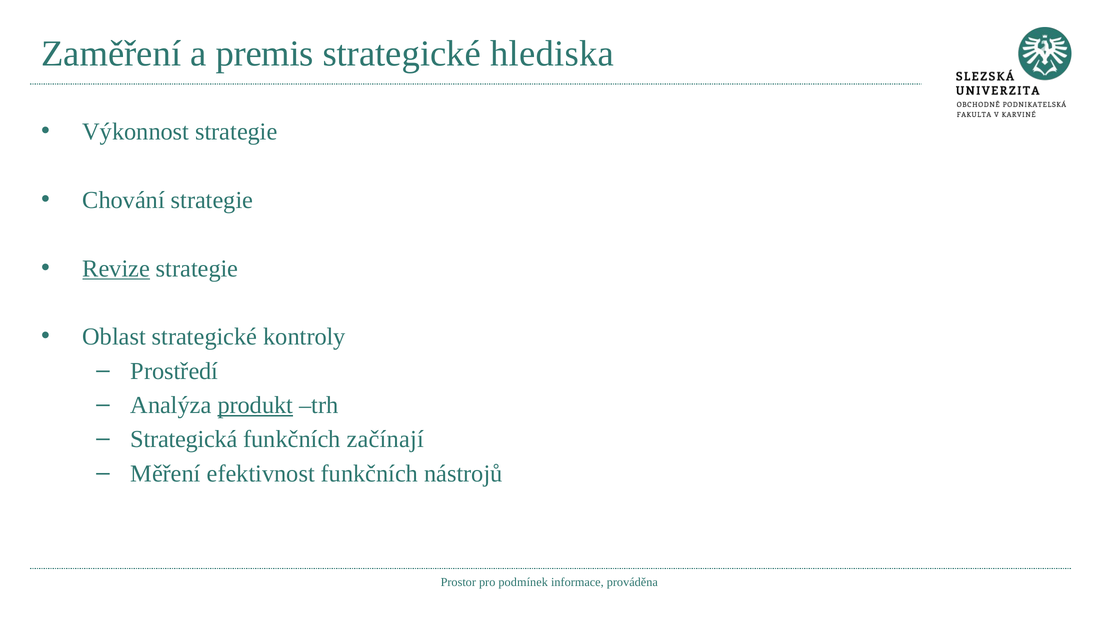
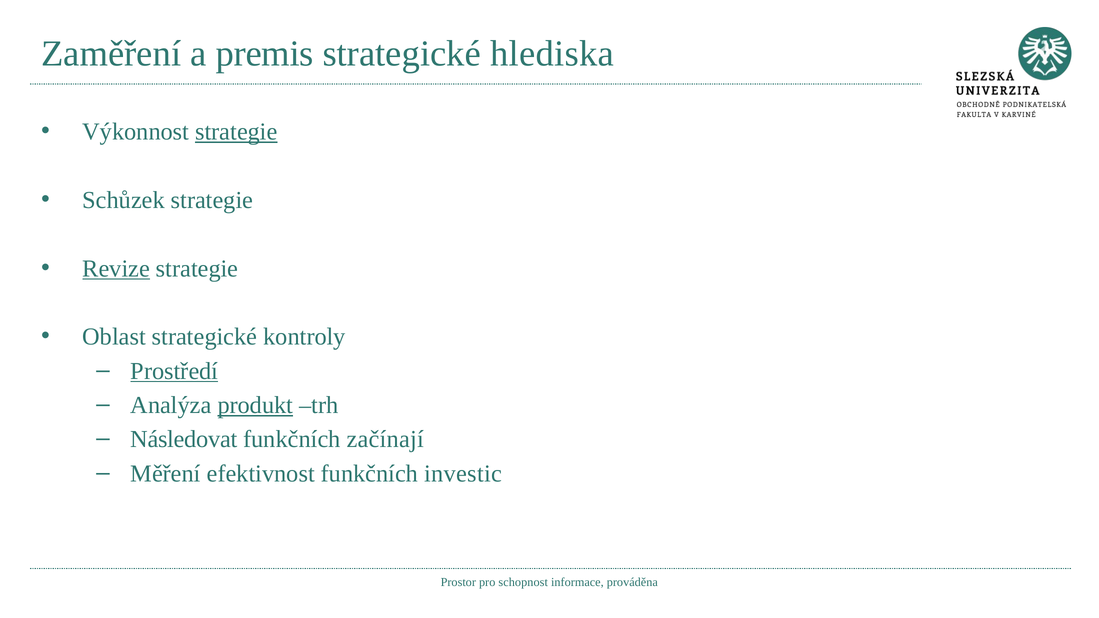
strategie at (236, 132) underline: none -> present
Chování: Chování -> Schůzek
Prostředí underline: none -> present
Strategická: Strategická -> Následovat
nástrojů: nástrojů -> investic
podmínek: podmínek -> schopnost
